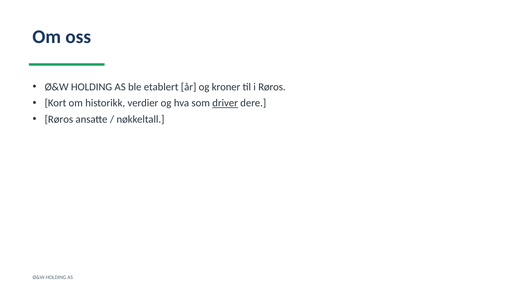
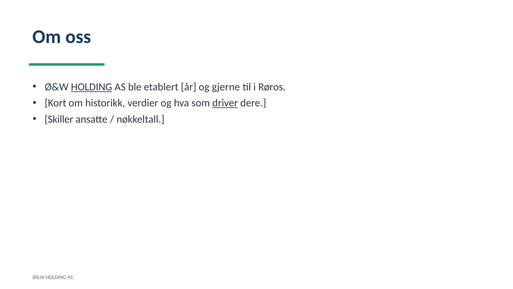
HOLDING at (92, 87) underline: none -> present
kroner: kroner -> gjerne
Røros at (59, 119): Røros -> Skiller
